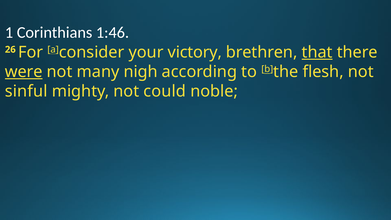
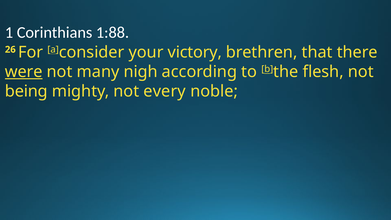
1:46: 1:46 -> 1:88
that underline: present -> none
sinful: sinful -> being
could: could -> every
